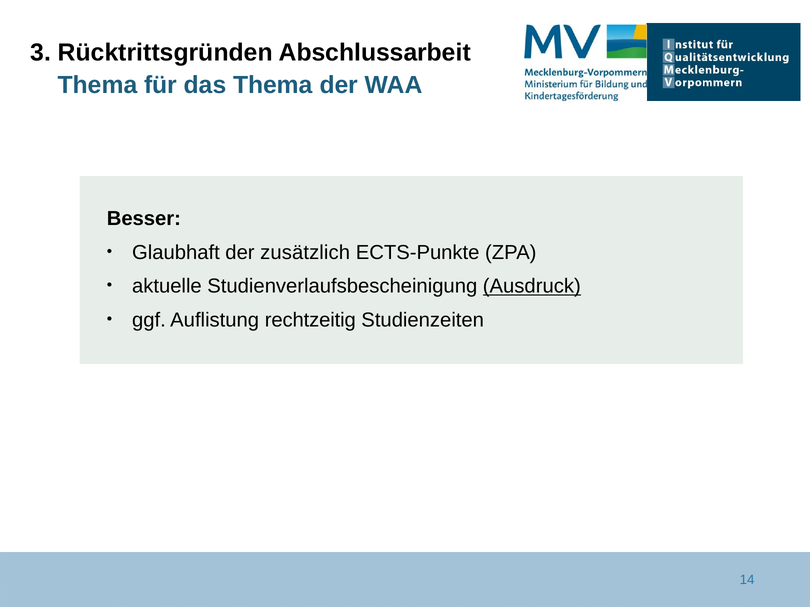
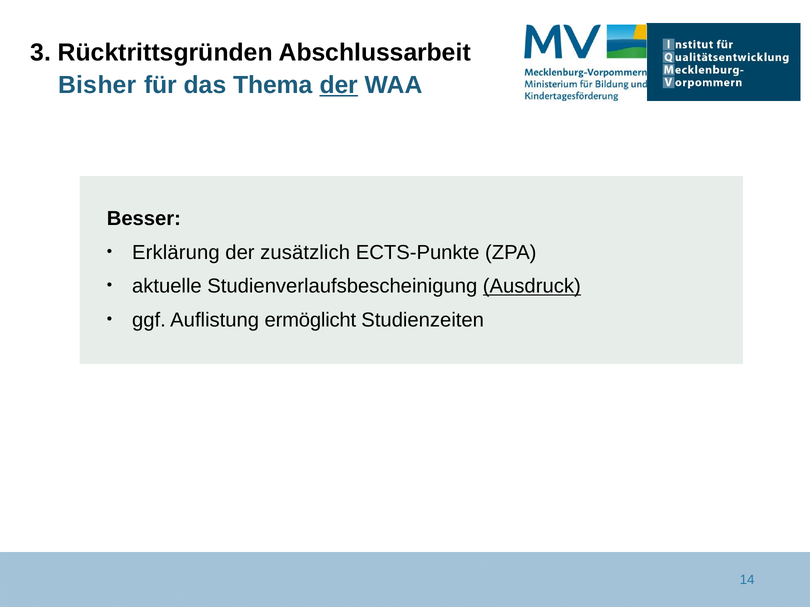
Thema at (98, 85): Thema -> Bisher
der at (339, 85) underline: none -> present
Glaubhaft: Glaubhaft -> Erklärung
rechtzeitig: rechtzeitig -> ermöglicht
